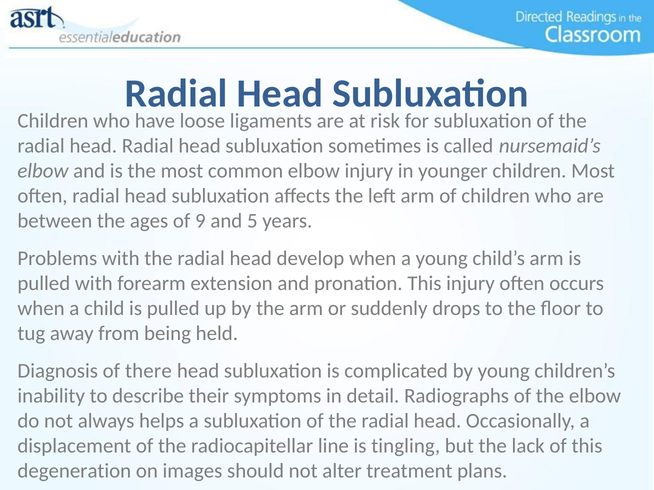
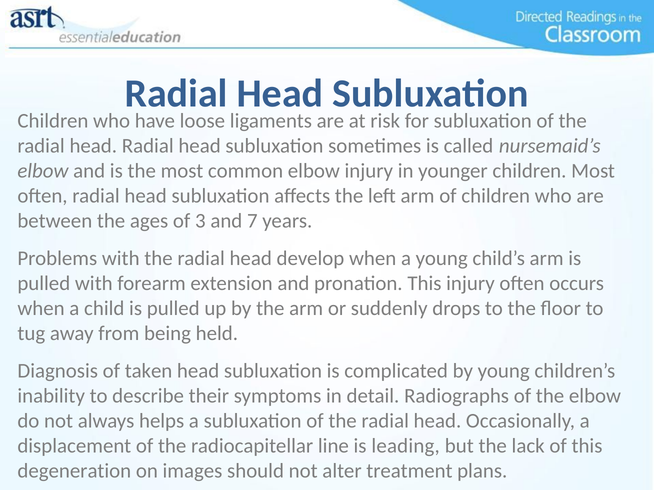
9: 9 -> 3
5: 5 -> 7
there: there -> taken
tingling: tingling -> leading
